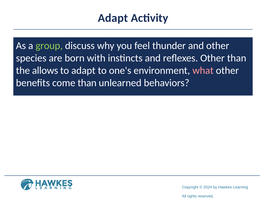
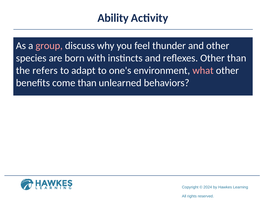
Adapt at (113, 18): Adapt -> Ability
group colour: light green -> pink
allows: allows -> refers
